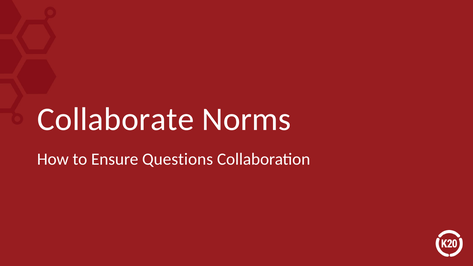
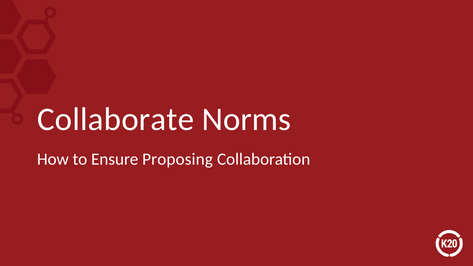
Questions: Questions -> Proposing
